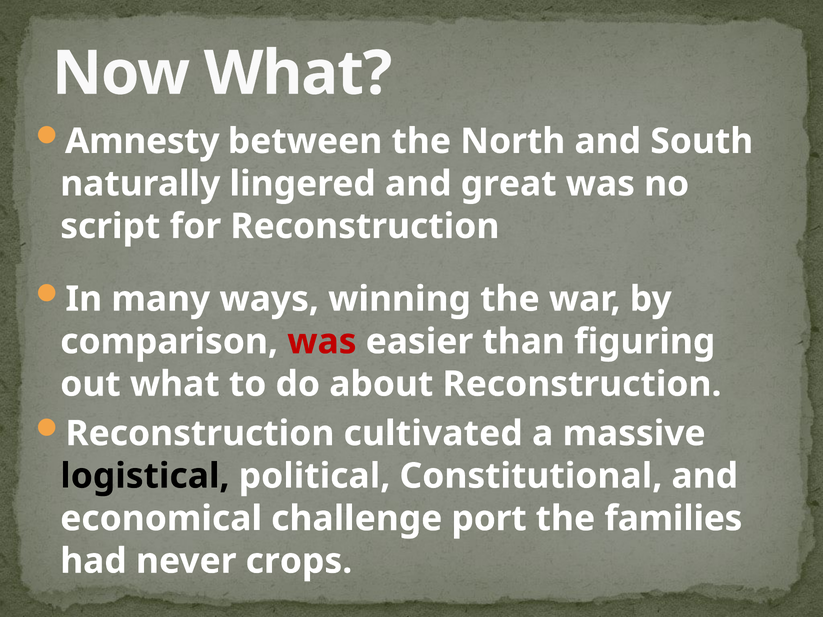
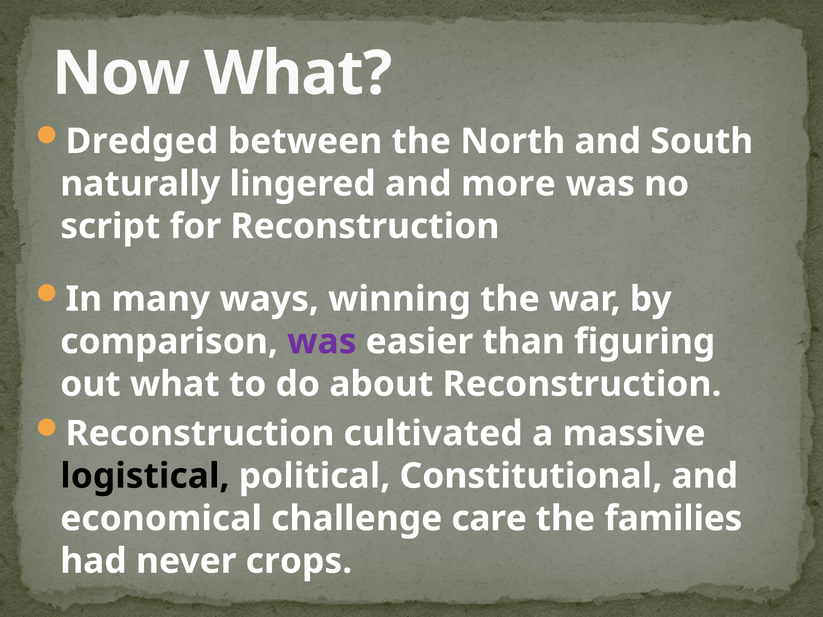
Amnesty: Amnesty -> Dredged
great: great -> more
was at (322, 342) colour: red -> purple
port: port -> care
